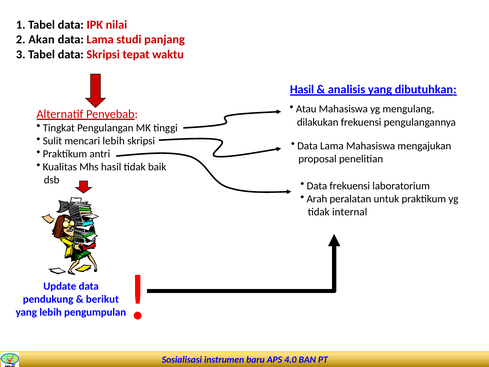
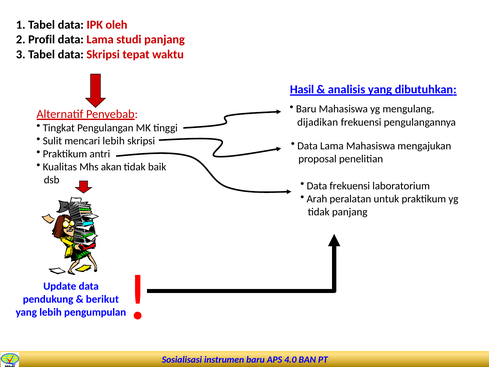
nilai: nilai -> oleh
Akan: Akan -> Profil
Atau at (306, 109): Atau -> Baru
dilakukan: dilakukan -> dijadikan
Mhs hasil: hasil -> akan
tidak internal: internal -> panjang
